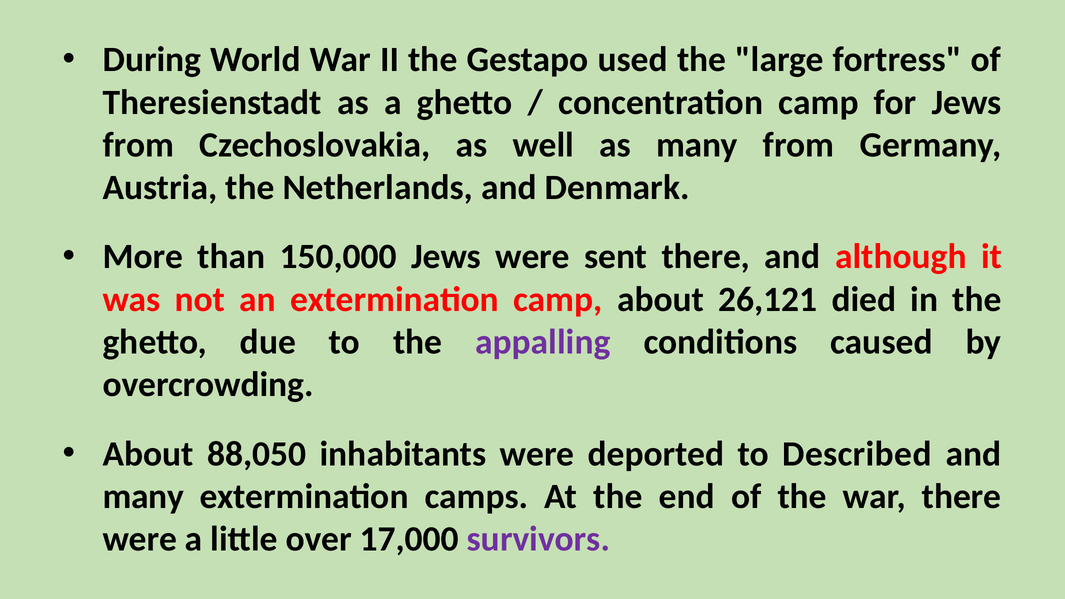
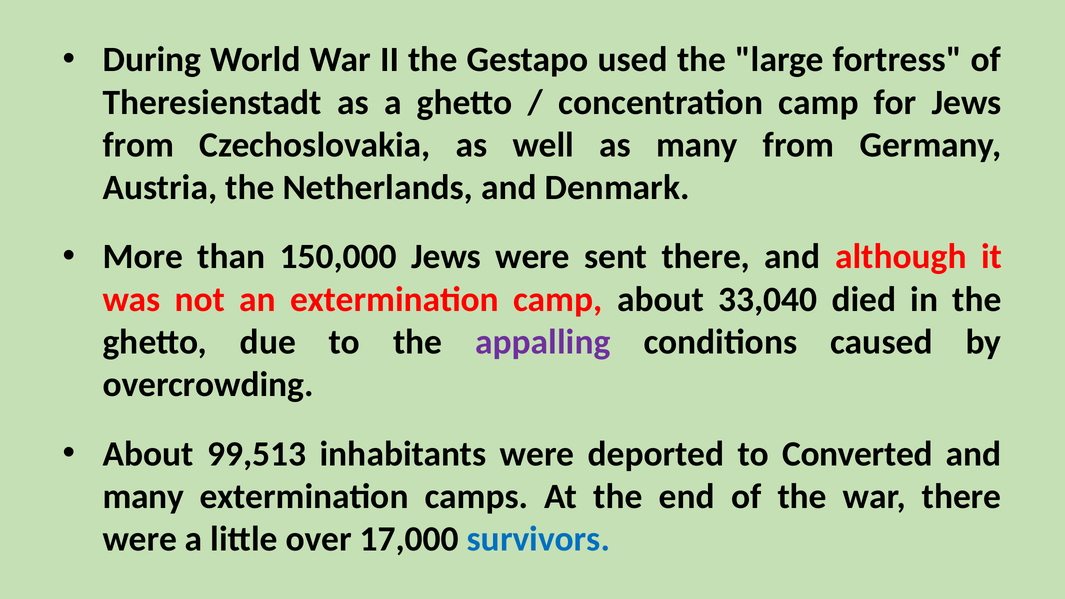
26,121: 26,121 -> 33,040
88,050: 88,050 -> 99,513
Described: Described -> Converted
survivors colour: purple -> blue
